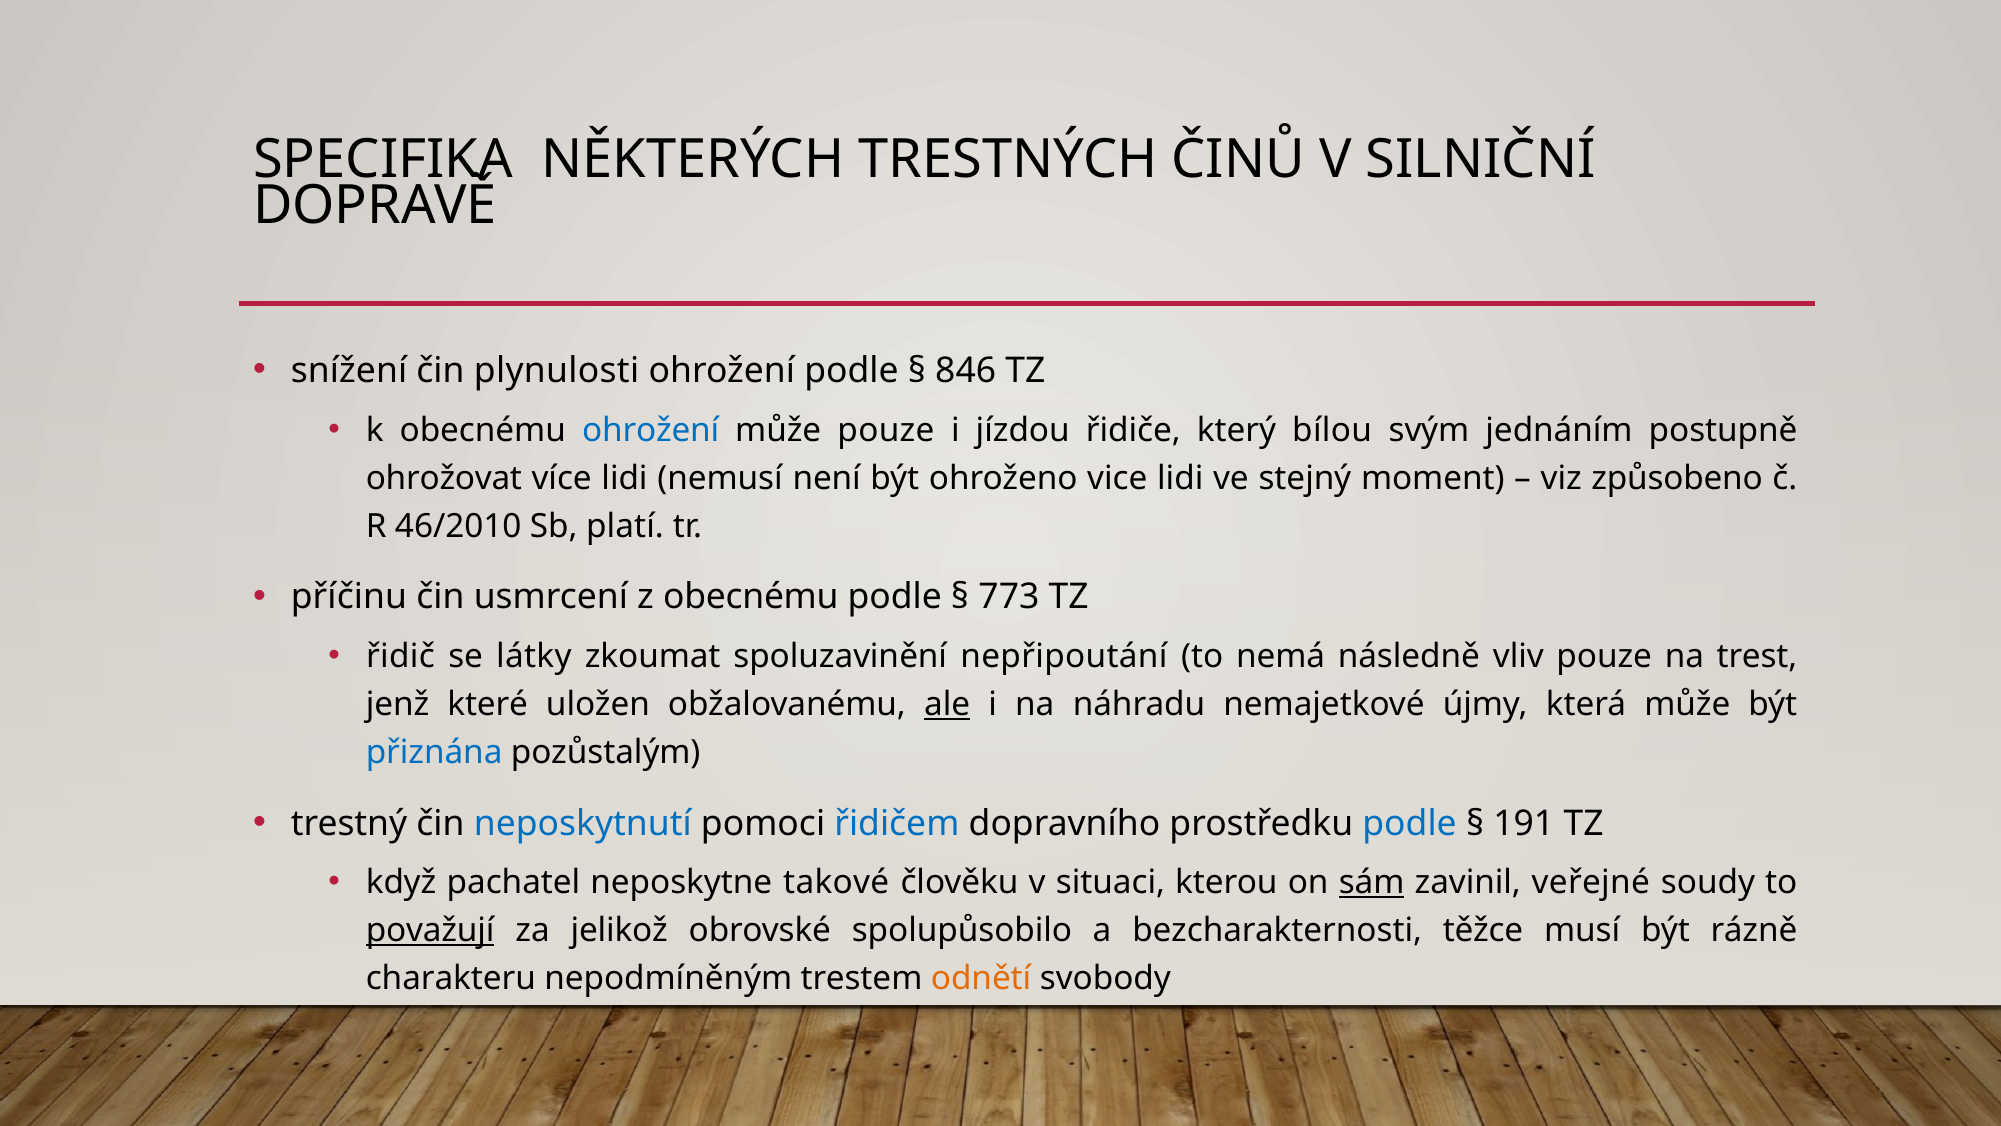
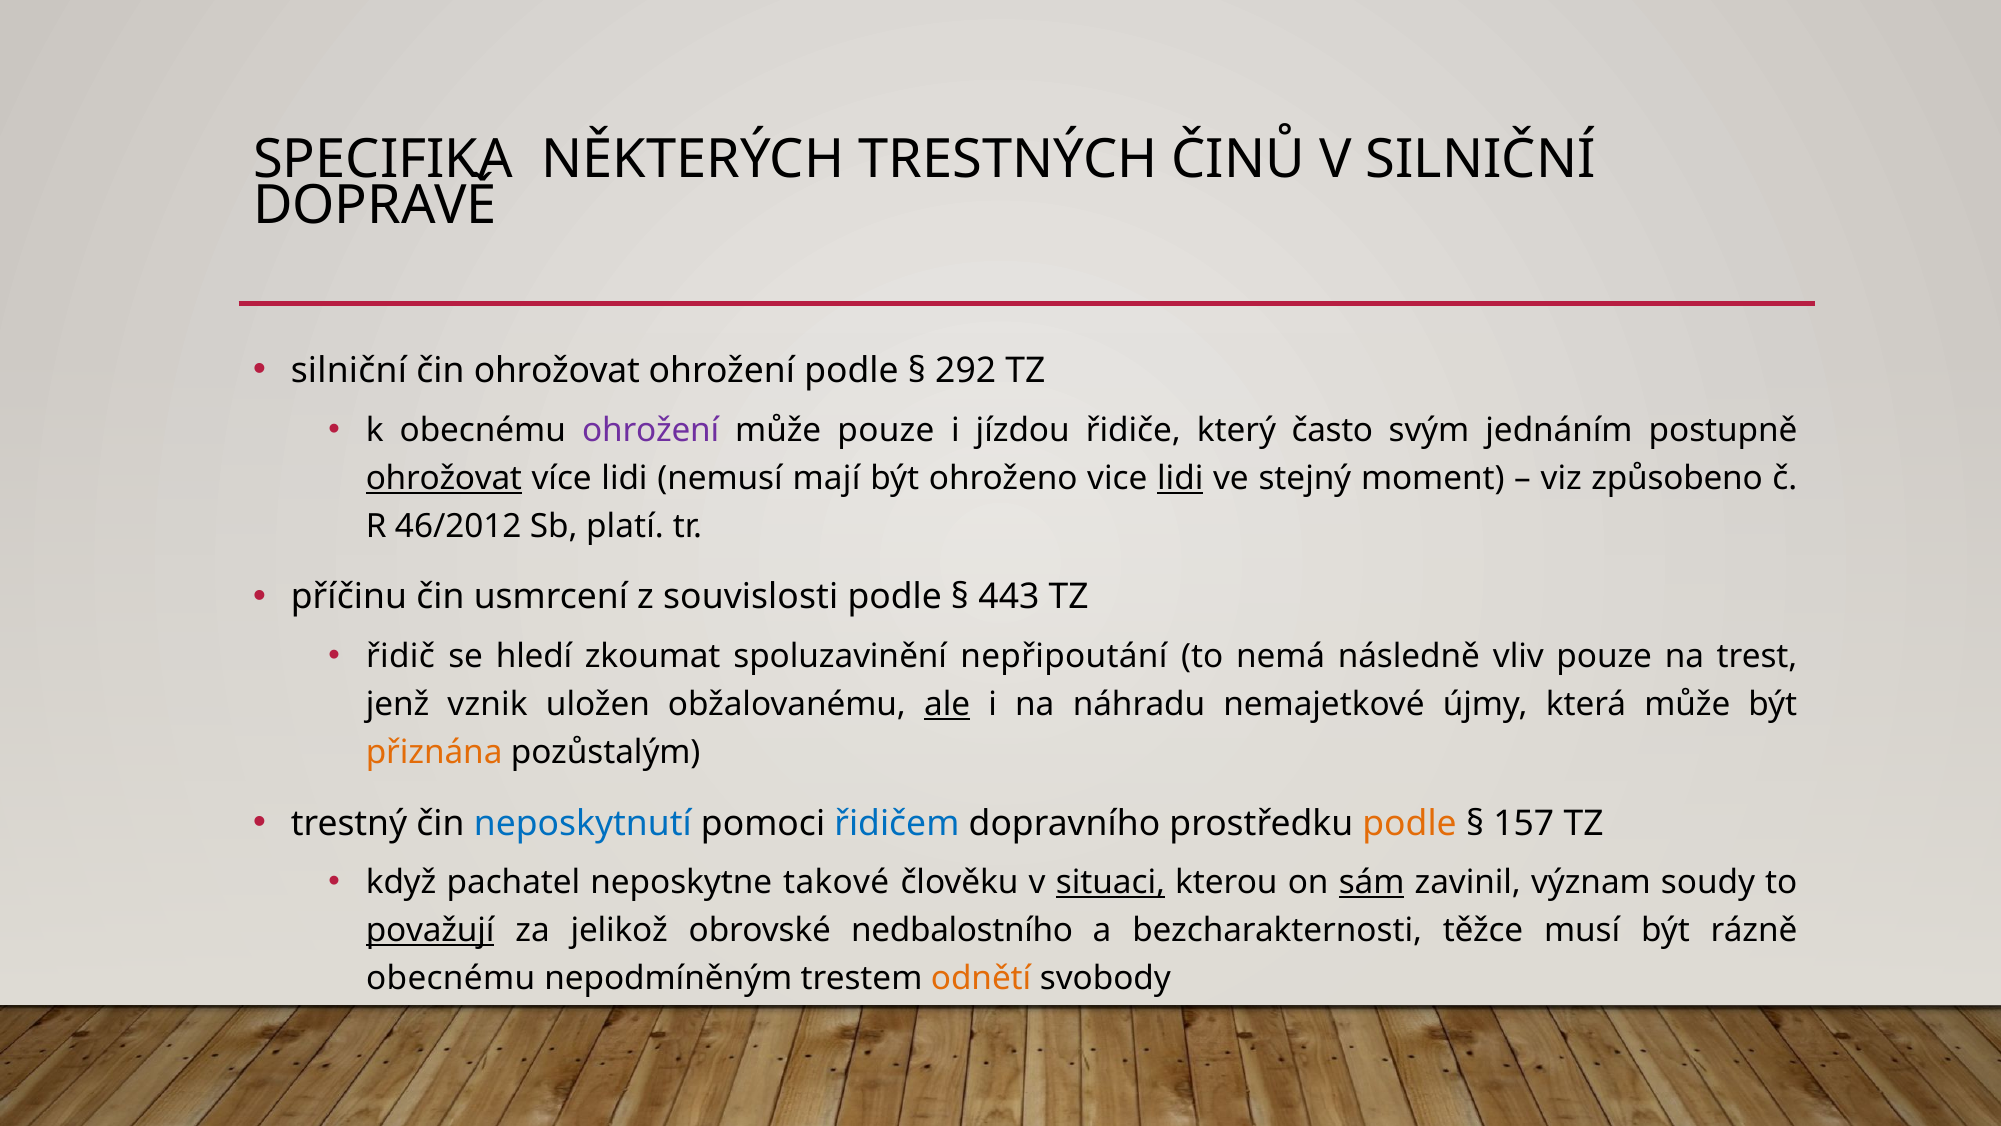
snížení at (349, 371): snížení -> silniční
čin plynulosti: plynulosti -> ohrožovat
846: 846 -> 292
ohrožení at (651, 430) colour: blue -> purple
bílou: bílou -> často
ohrožovat at (444, 478) underline: none -> present
není: není -> mají
lidi at (1180, 478) underline: none -> present
46/2010: 46/2010 -> 46/2012
z obecnému: obecnému -> souvislosti
773: 773 -> 443
látky: látky -> hledí
které: které -> vznik
přiznána colour: blue -> orange
podle at (1410, 823) colour: blue -> orange
191: 191 -> 157
situaci underline: none -> present
veřejné: veřejné -> význam
spolupůsobilo: spolupůsobilo -> nedbalostního
charakteru at (451, 978): charakteru -> obecnému
